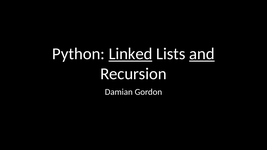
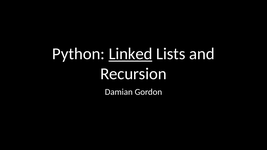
and underline: present -> none
